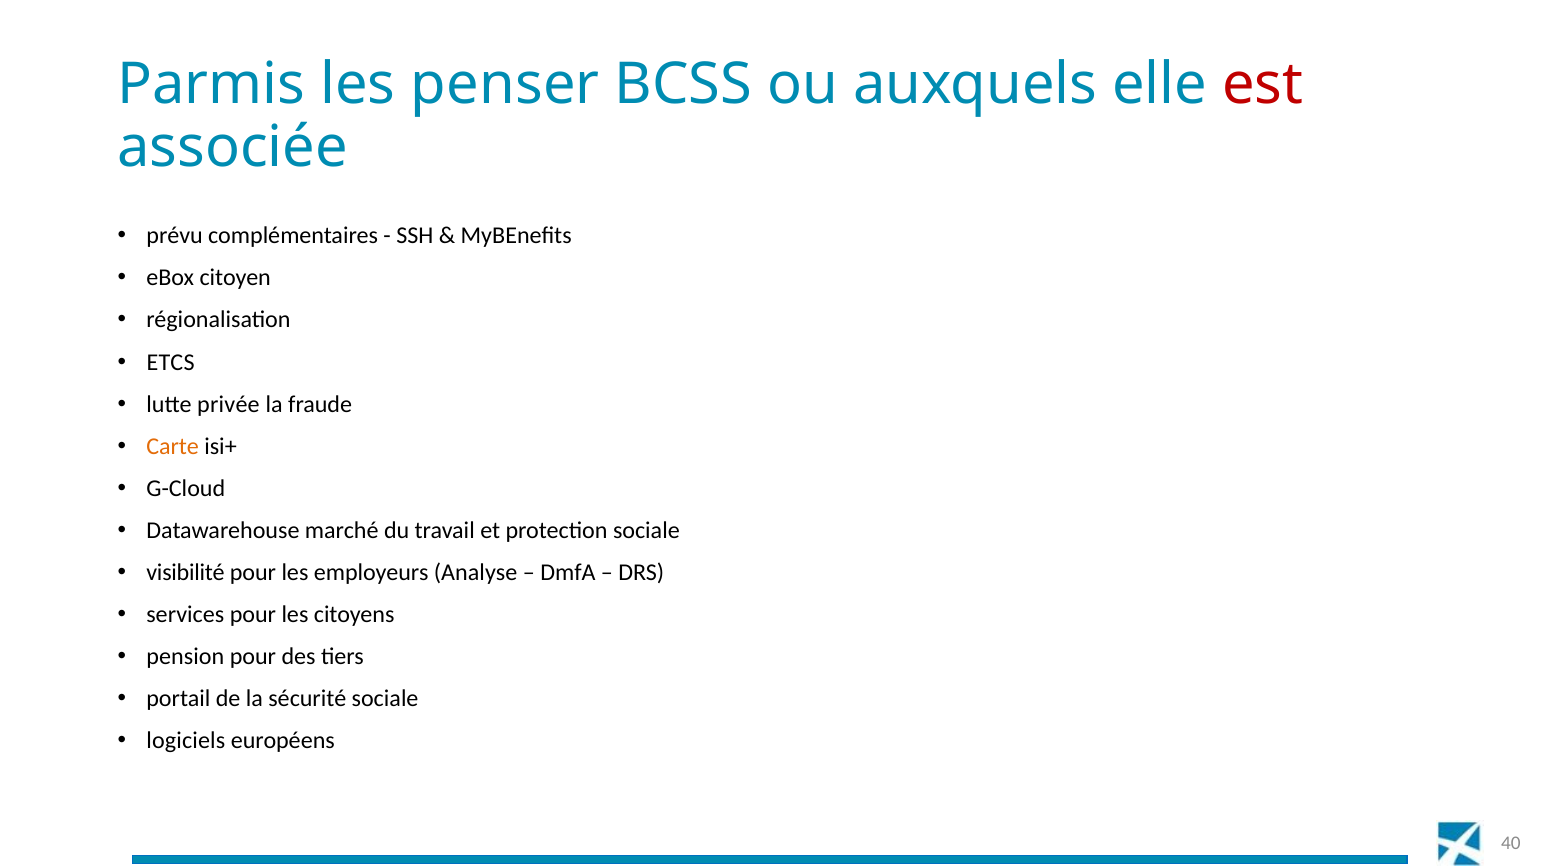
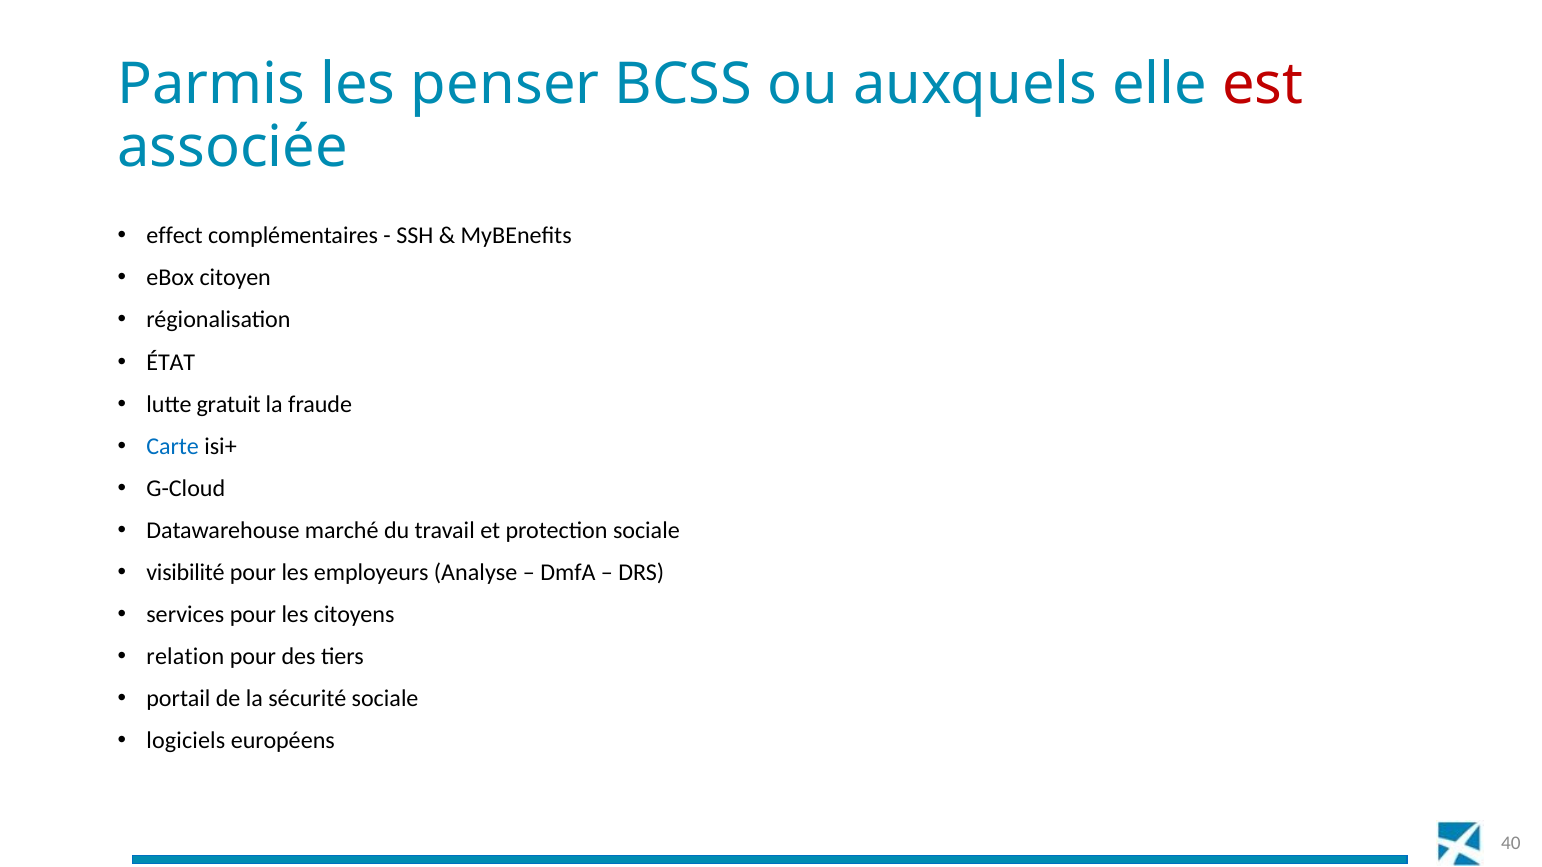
prévu: prévu -> effect
ETCS: ETCS -> ÉTAT
privée: privée -> gratuit
Carte colour: orange -> blue
pension: pension -> relation
